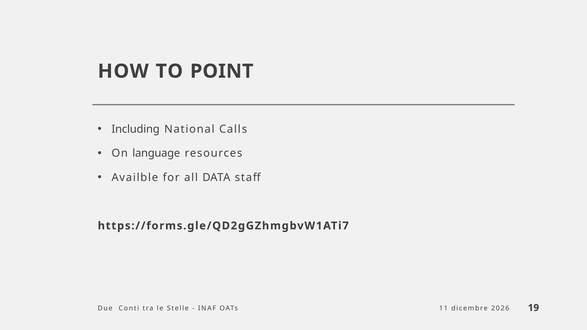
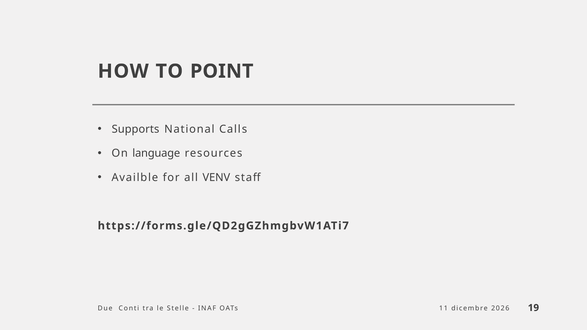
Including: Including -> Supports
DATA: DATA -> VENV
